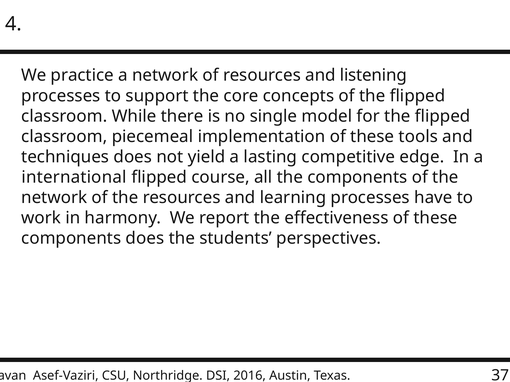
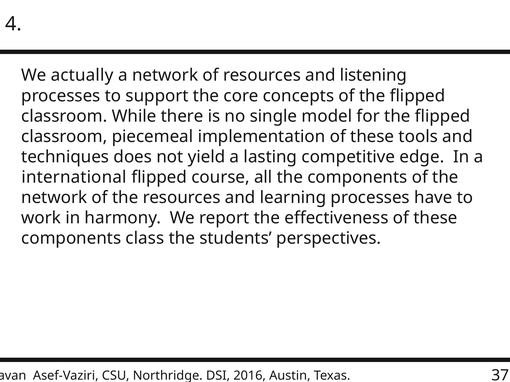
practice: practice -> actually
components does: does -> class
